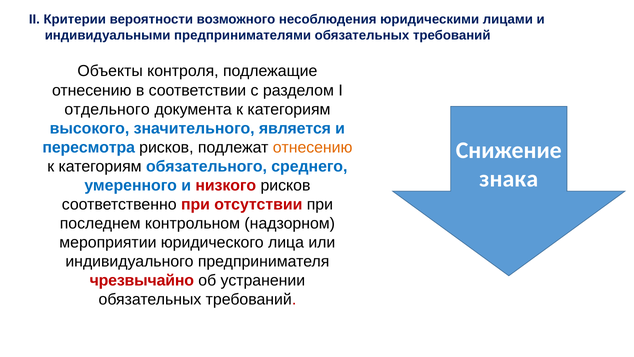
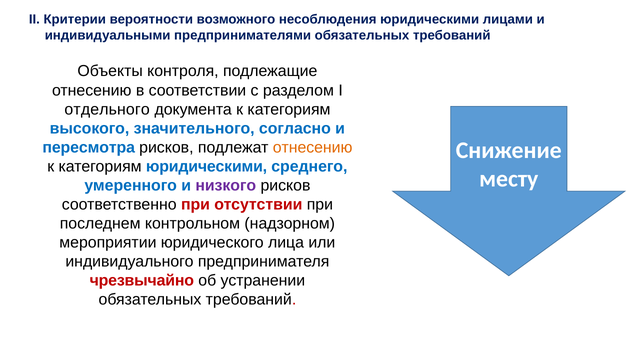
является: является -> согласно
категориям обязательного: обязательного -> юридическими
знака: знака -> месту
низкого colour: red -> purple
